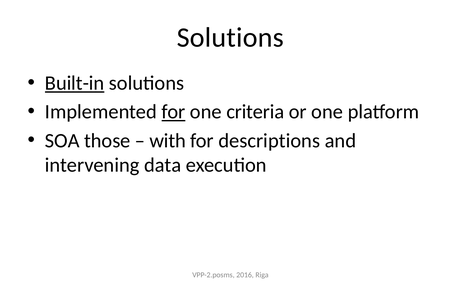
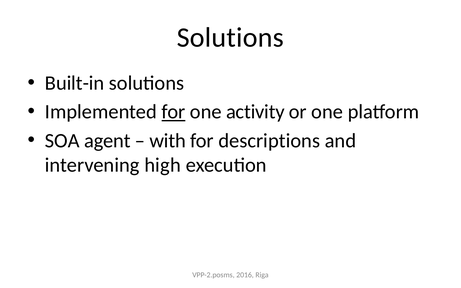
Built-in underline: present -> none
criteria: criteria -> activity
those: those -> agent
data: data -> high
